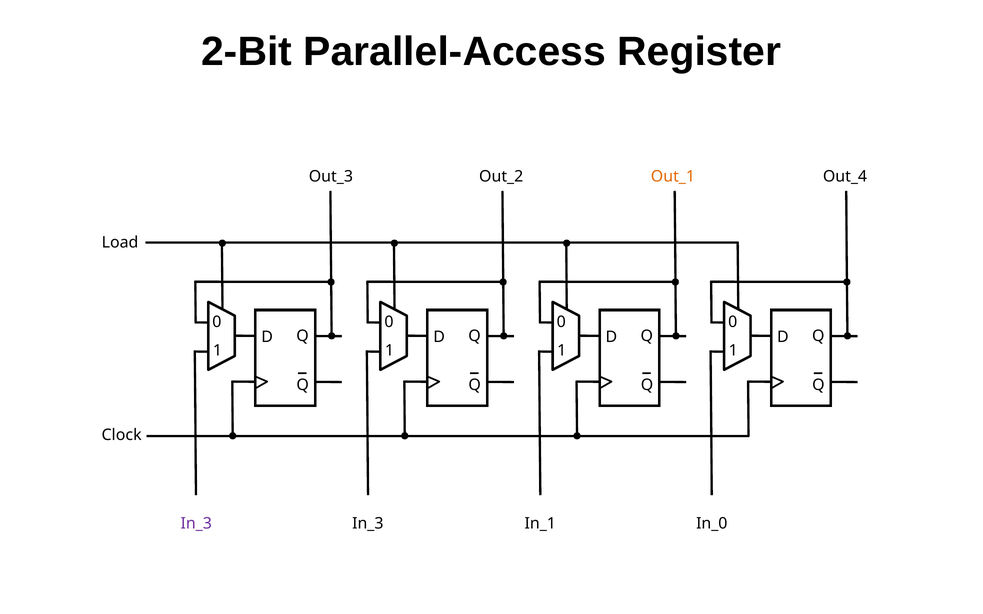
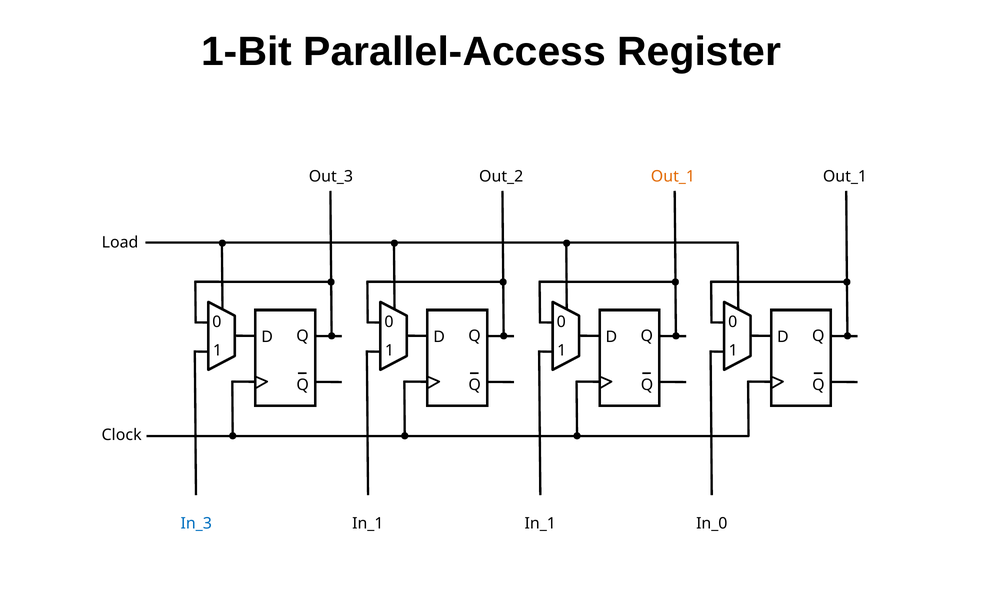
2-Bit: 2-Bit -> 1-Bit
Out_4 at (845, 177): Out_4 -> Out_1
In_3 at (196, 524) colour: purple -> blue
In_3 at (368, 524): In_3 -> In_1
